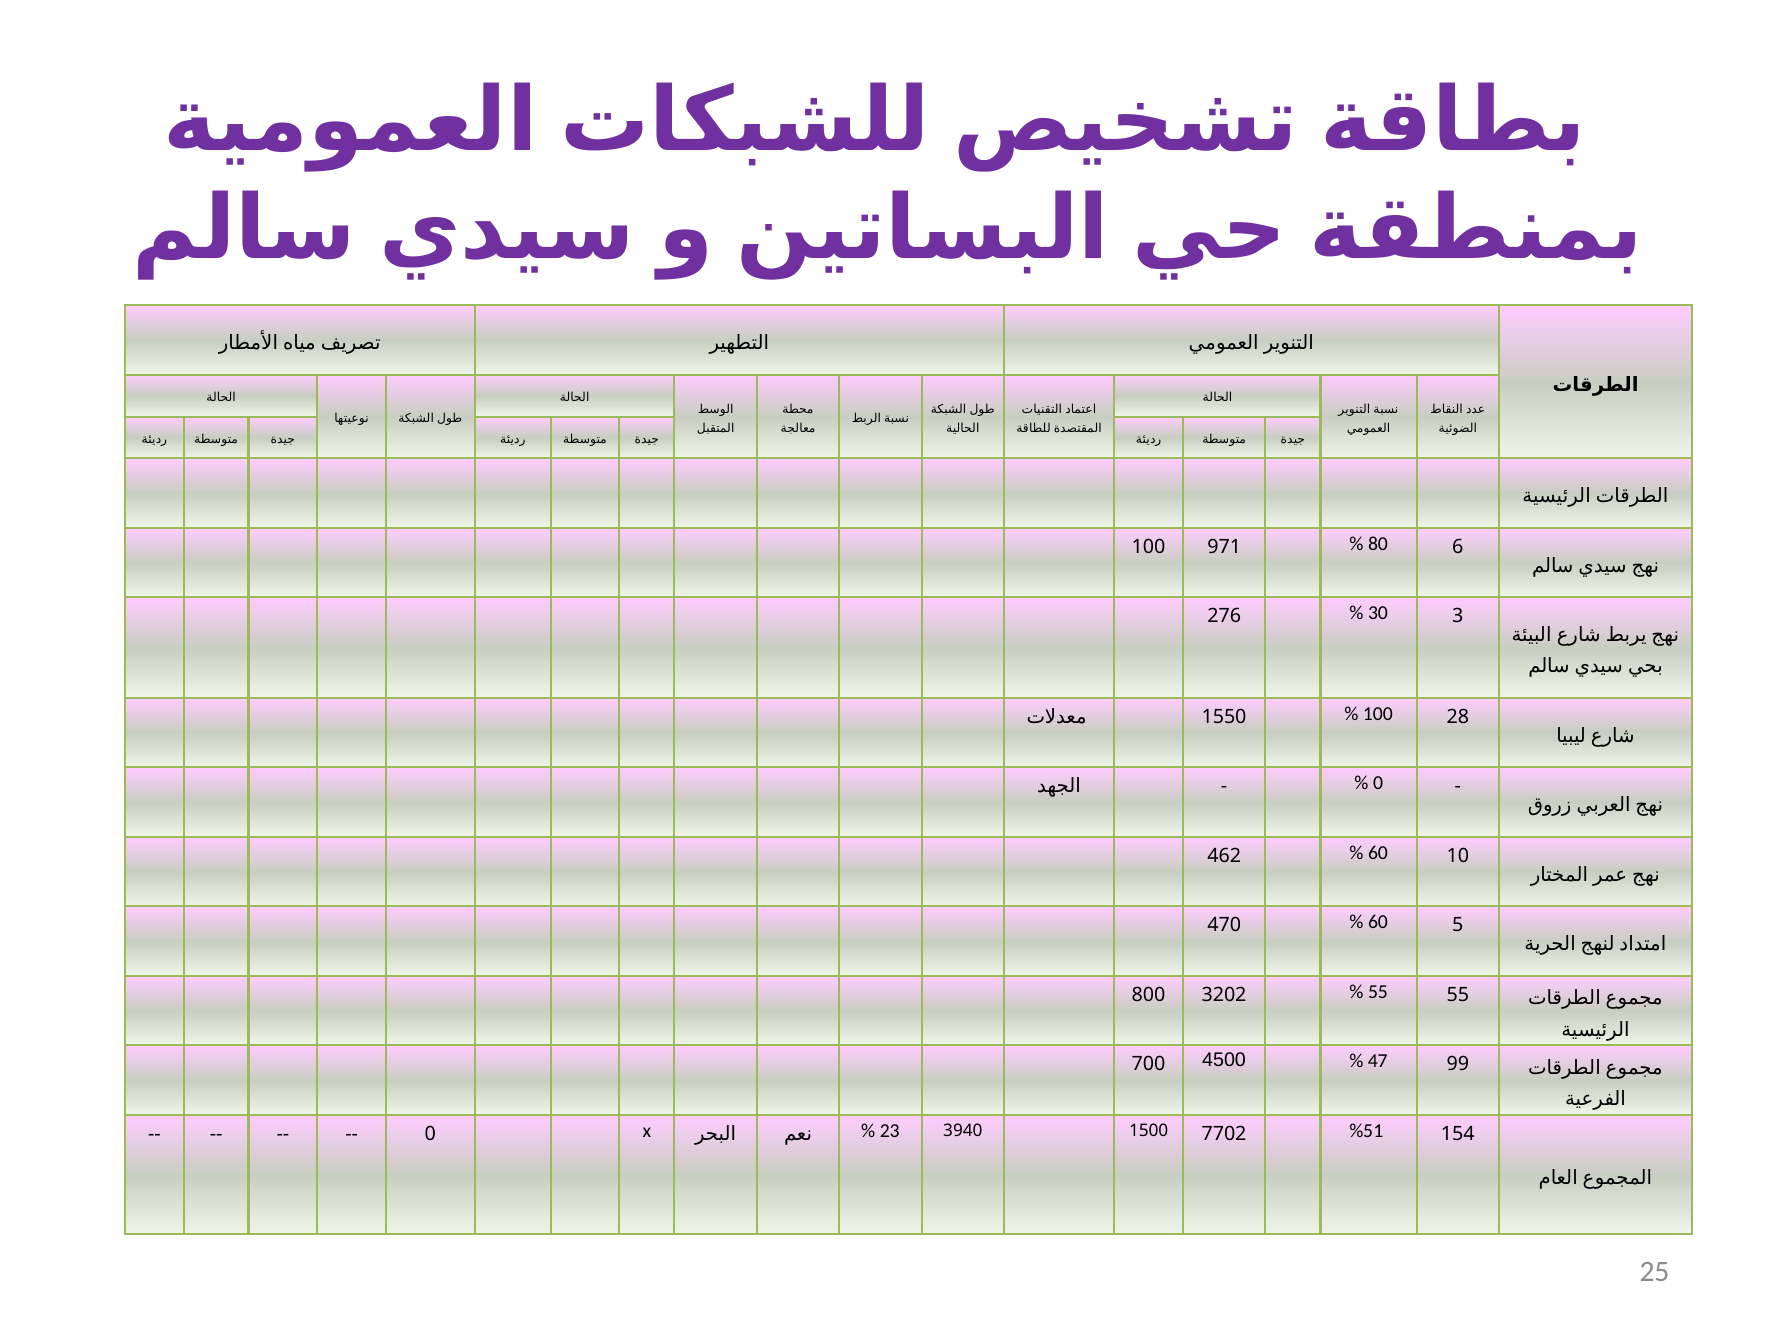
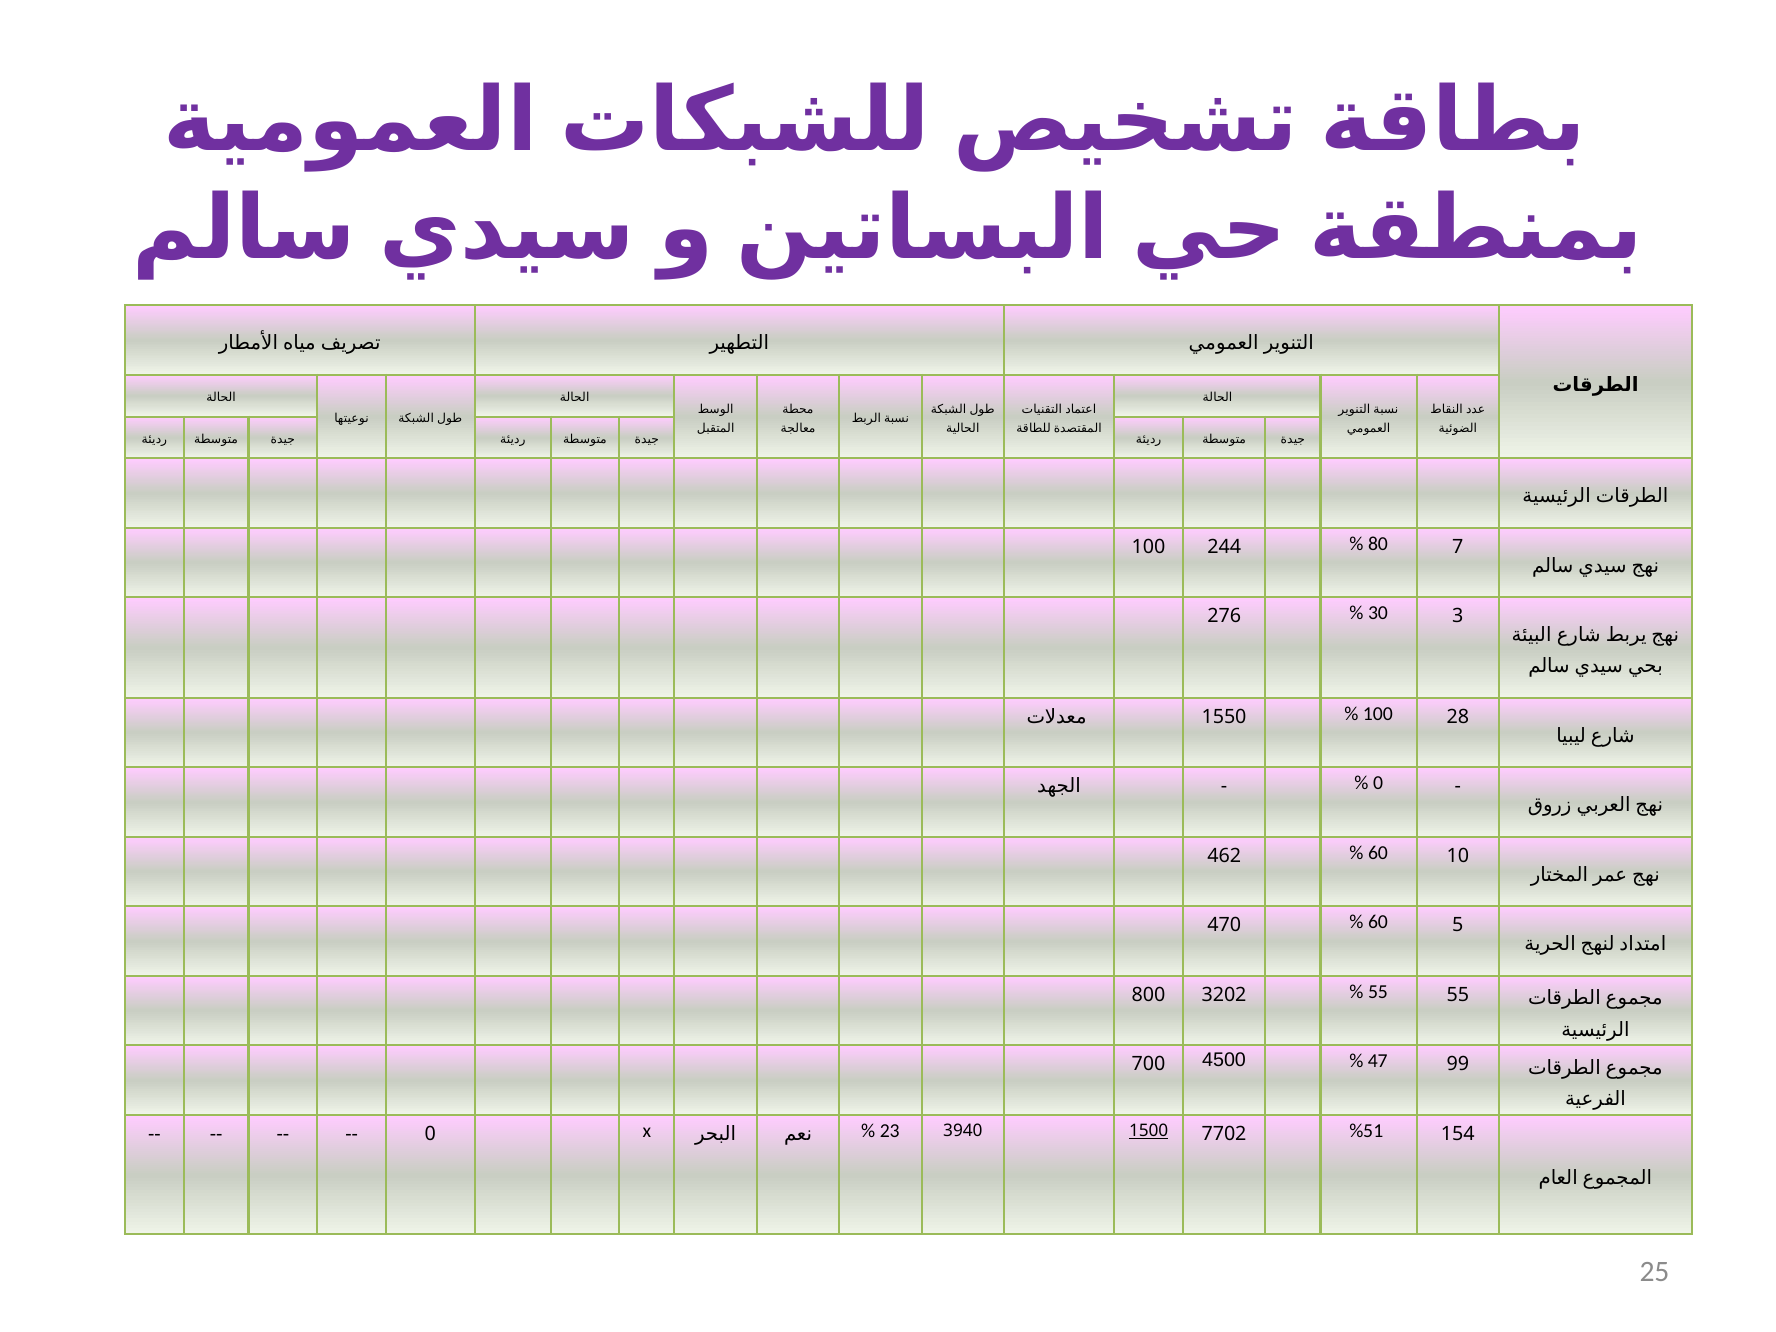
971: 971 -> 244
6: 6 -> 7
1500 underline: none -> present
